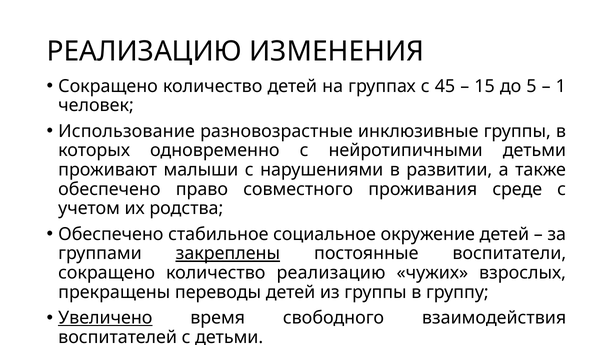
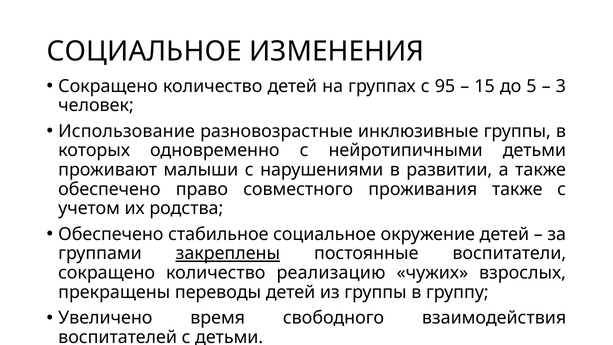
РЕАЛИЗАЦИЮ at (144, 51): РЕАЛИЗАЦИЮ -> СОЦИАЛЬНОЕ
45: 45 -> 95
1: 1 -> 3
проживания среде: среде -> также
Увеличено underline: present -> none
